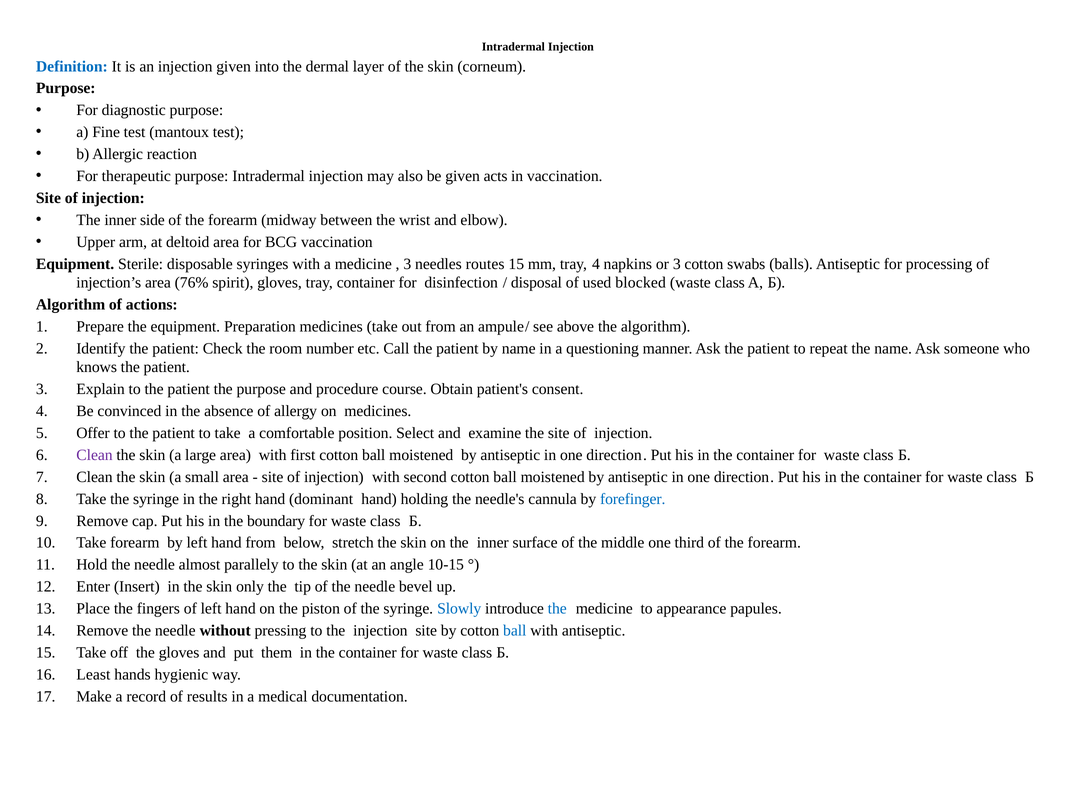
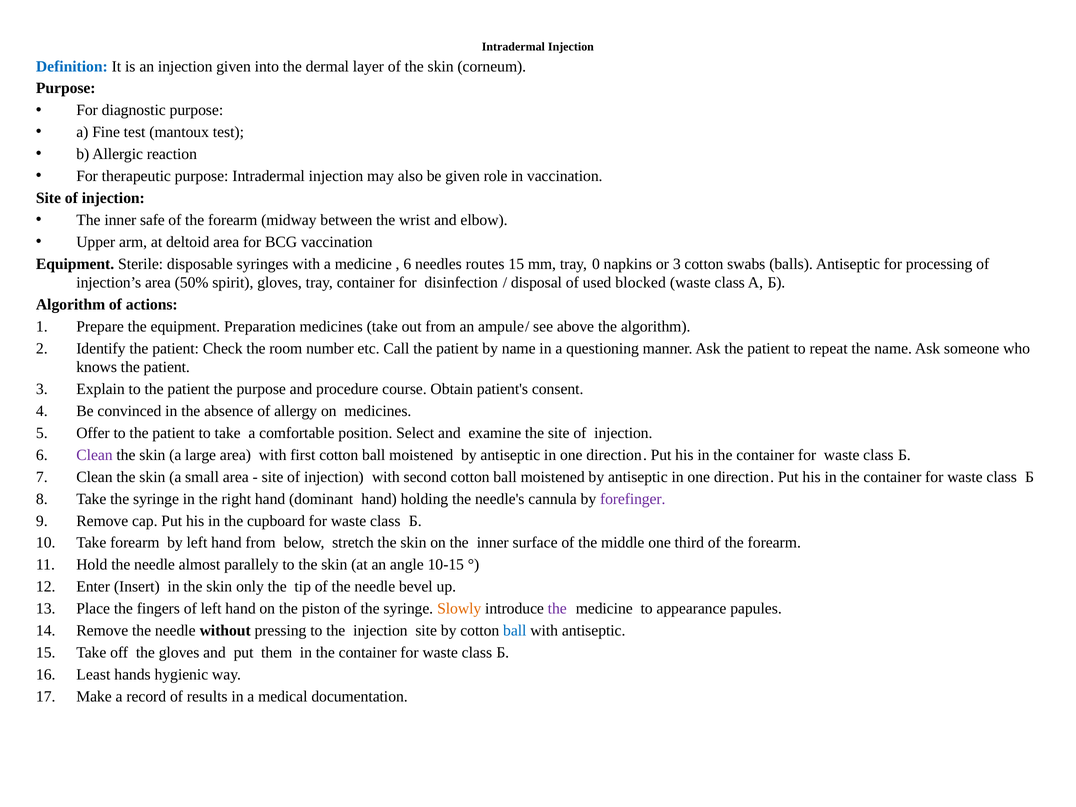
acts: acts -> role
side: side -> safe
3 at (407, 264): 3 -> 6
tray 4: 4 -> 0
76%: 76% -> 50%
forefinger colour: blue -> purple
boundary: boundary -> cupboard
Slowly colour: blue -> orange
the at (557, 609) colour: blue -> purple
